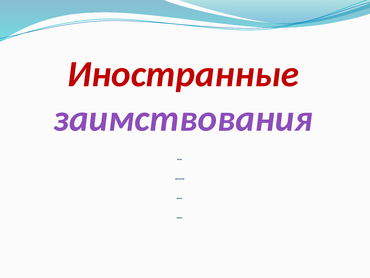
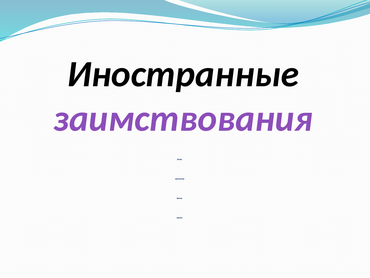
Иностранные colour: red -> black
